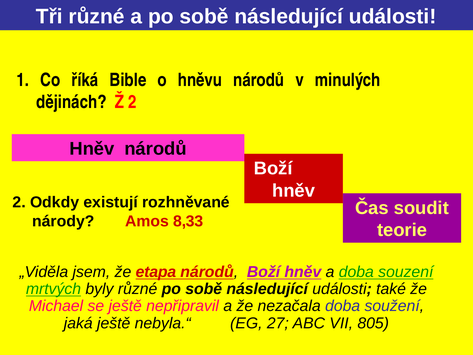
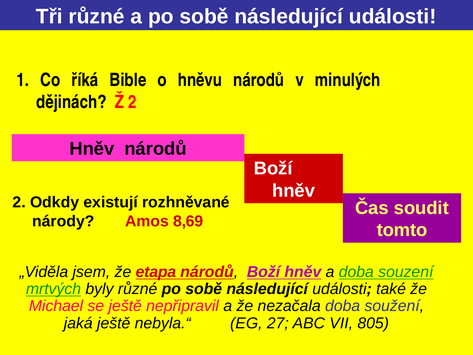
8,33: 8,33 -> 8,69
teorie: teorie -> tomto
